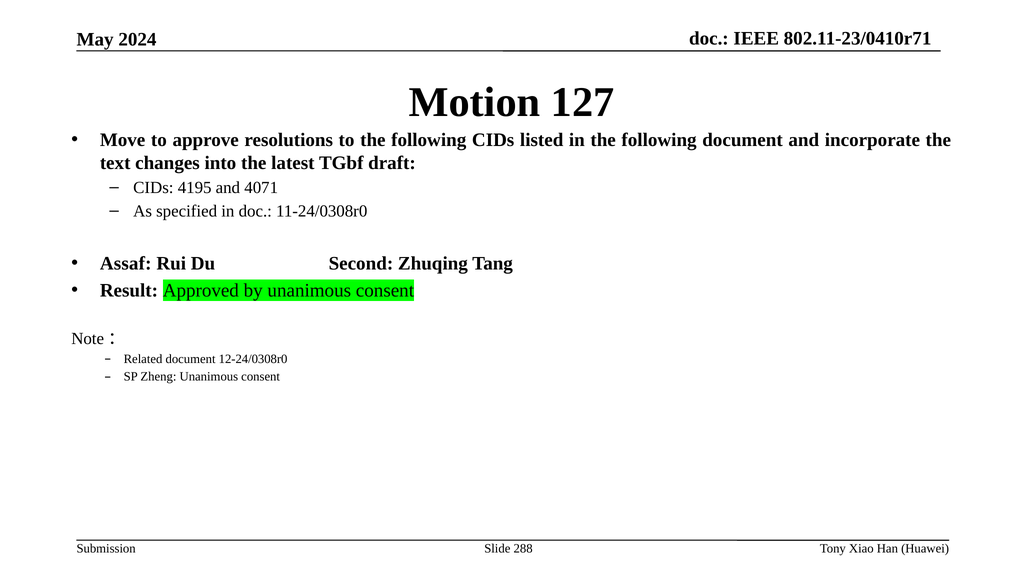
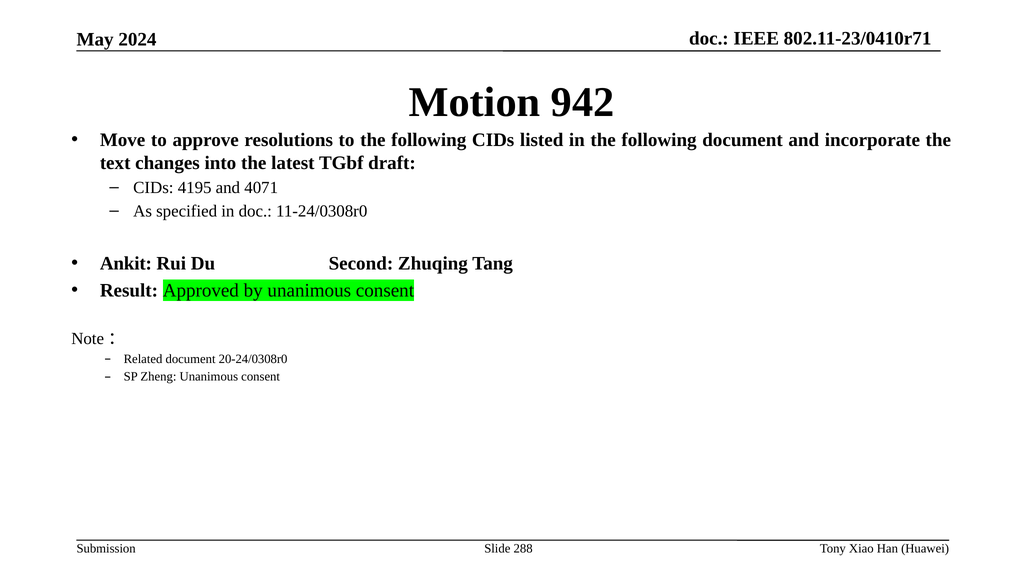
127: 127 -> 942
Assaf: Assaf -> Ankit
12-24/0308r0: 12-24/0308r0 -> 20-24/0308r0
